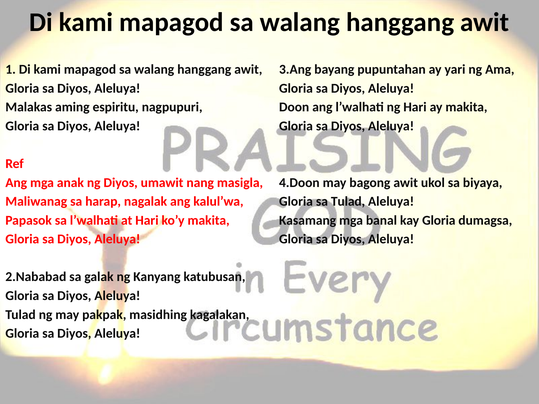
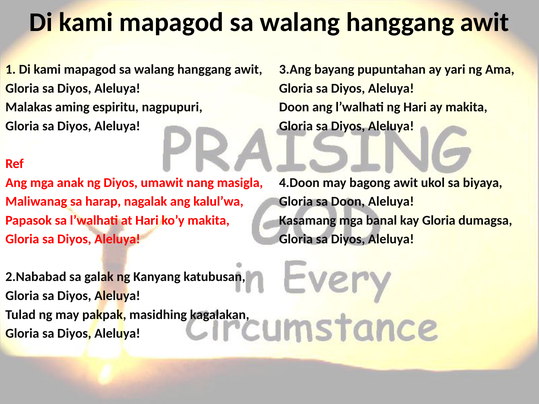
sa Tulad: Tulad -> Doon
